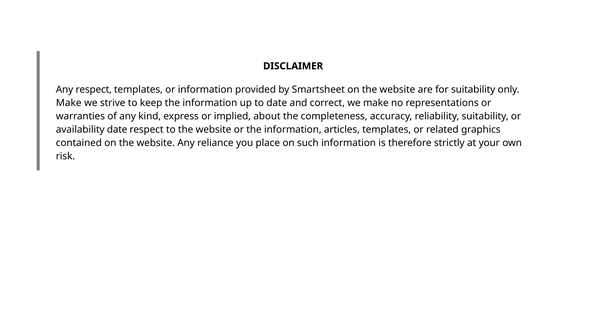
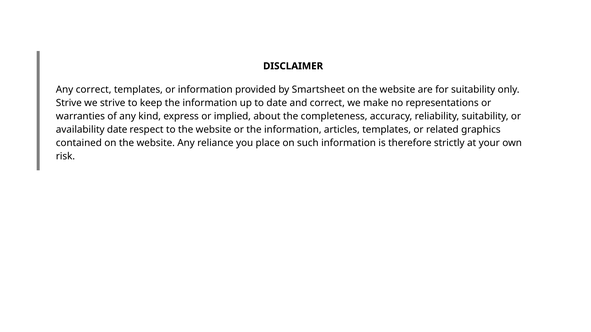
Any respect: respect -> correct
Make at (69, 103): Make -> Strive
